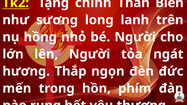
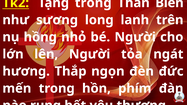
chính: chính -> trông
